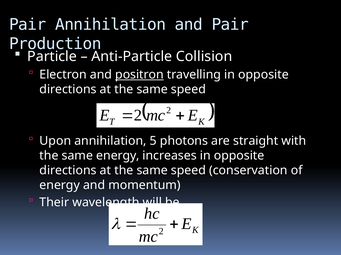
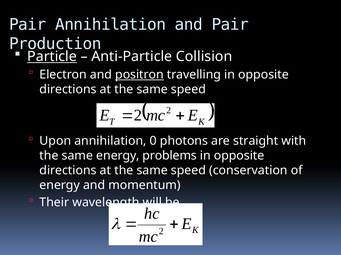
Particle underline: none -> present
5: 5 -> 0
increases: increases -> problems
